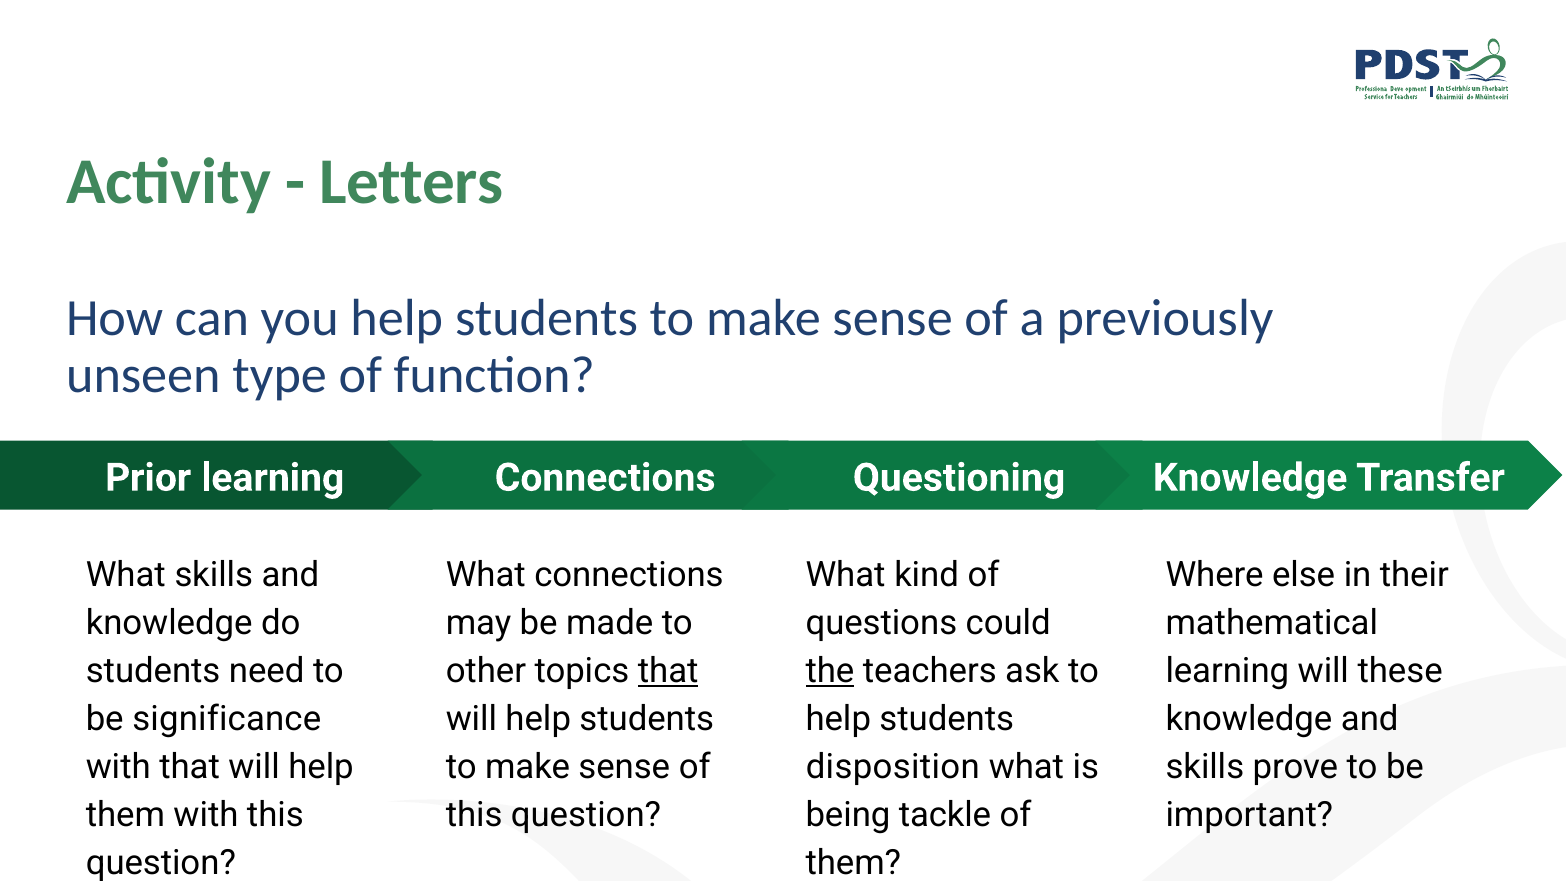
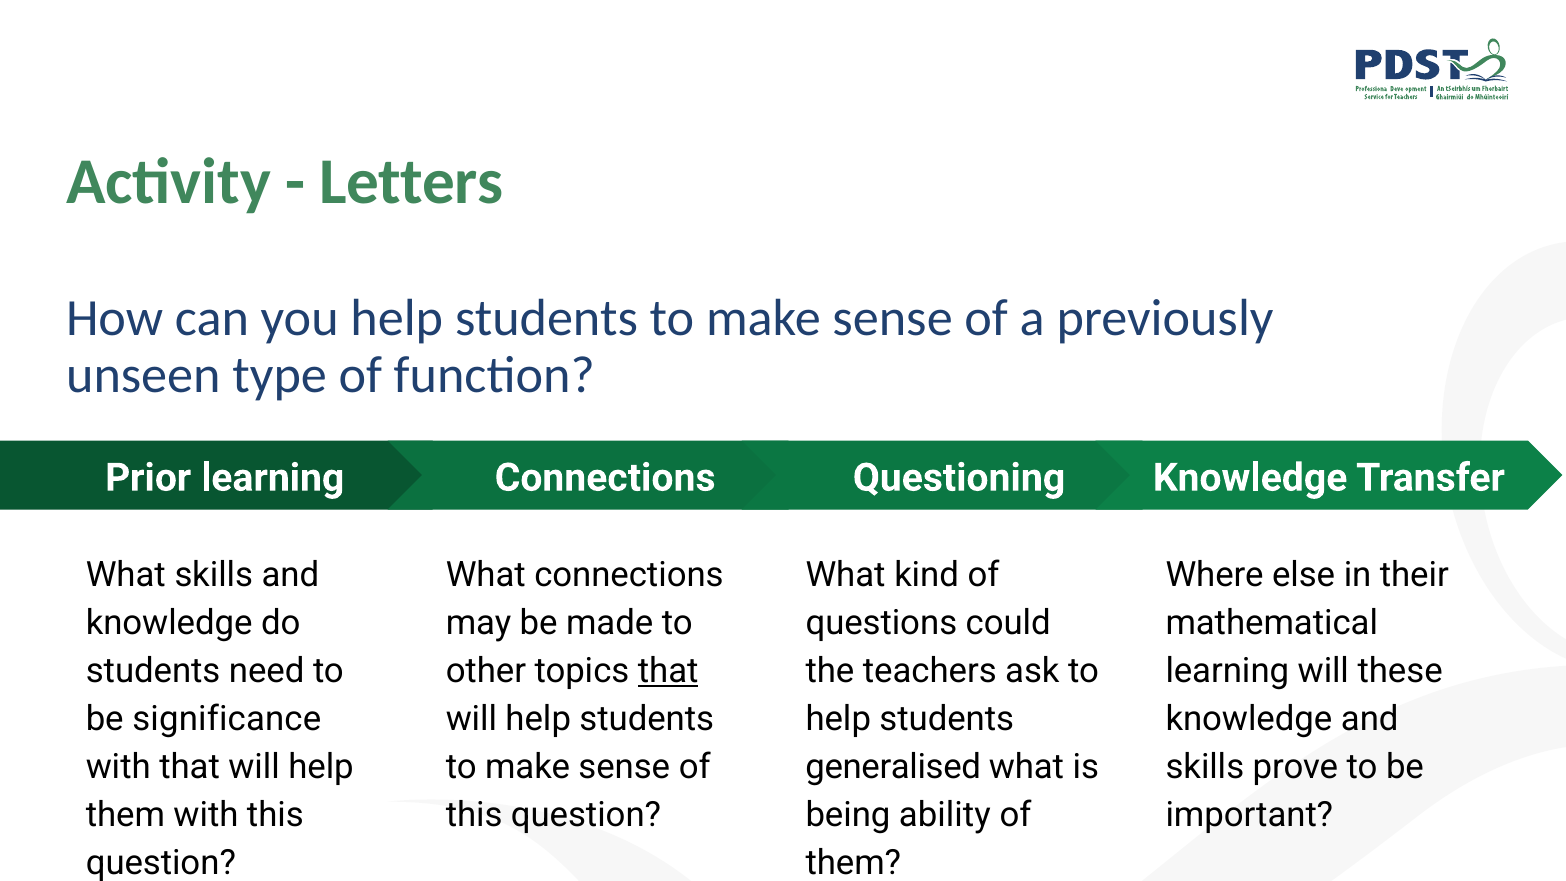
the underline: present -> none
disposition: disposition -> generalised
tackle: tackle -> ability
